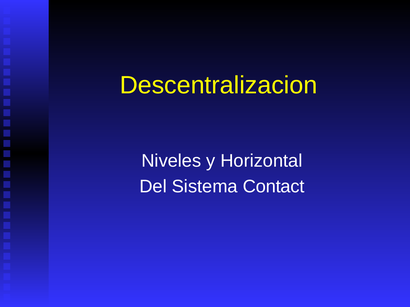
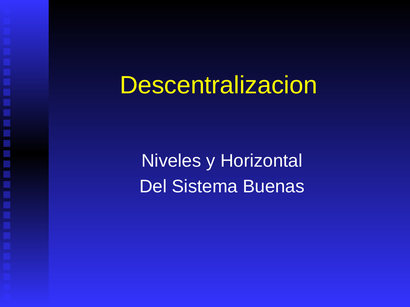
Contact: Contact -> Buenas
